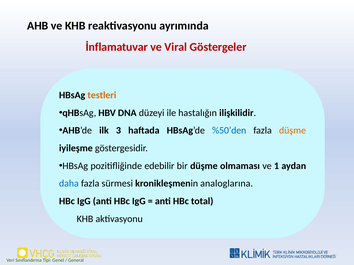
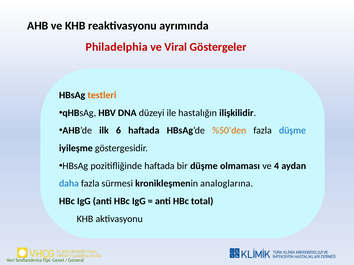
İnflamatuvar: İnflamatuvar -> Philadelphia
3: 3 -> 6
%50’den colour: blue -> orange
düşme at (292, 131) colour: orange -> blue
pozitifliğinde edebilir: edebilir -> haftada
1: 1 -> 4
